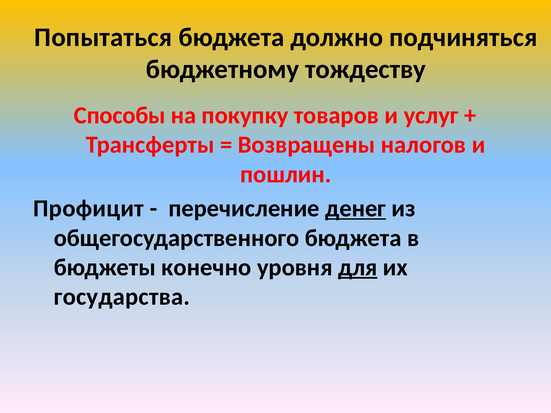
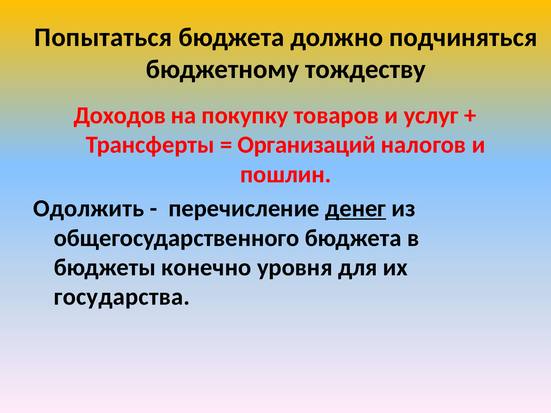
Способы: Способы -> Доходов
Возвращены: Возвращены -> Организаций
Профицит: Профицит -> Одолжить
для underline: present -> none
